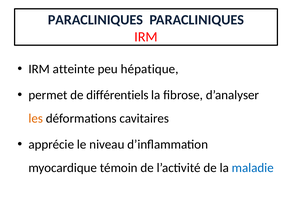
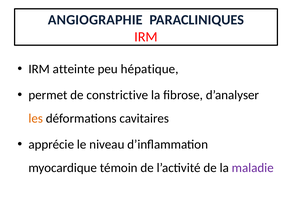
PARACLINIQUES at (95, 20): PARACLINIQUES -> ANGIOGRAPHIE
différentiels: différentiels -> constrictive
maladie colour: blue -> purple
